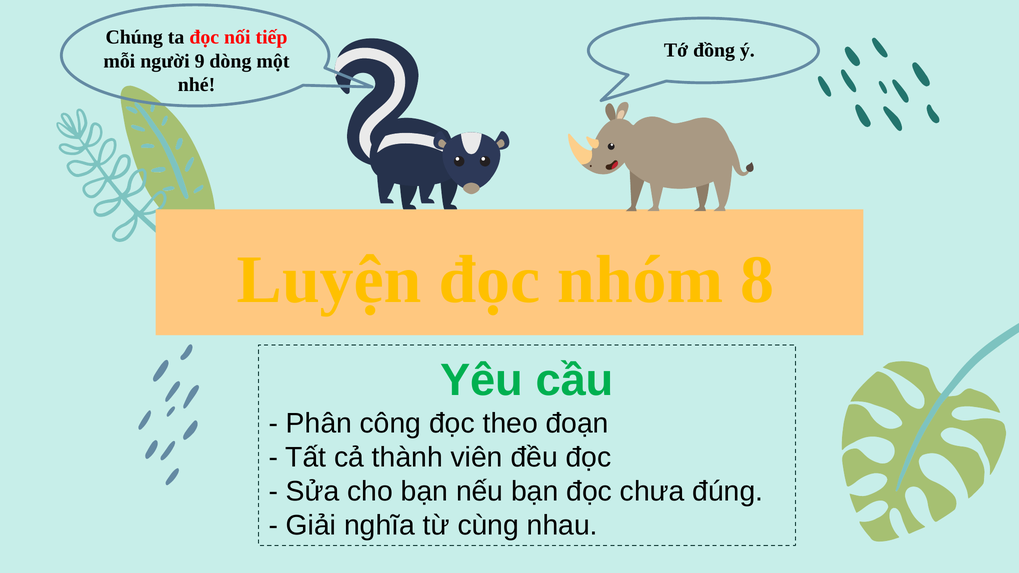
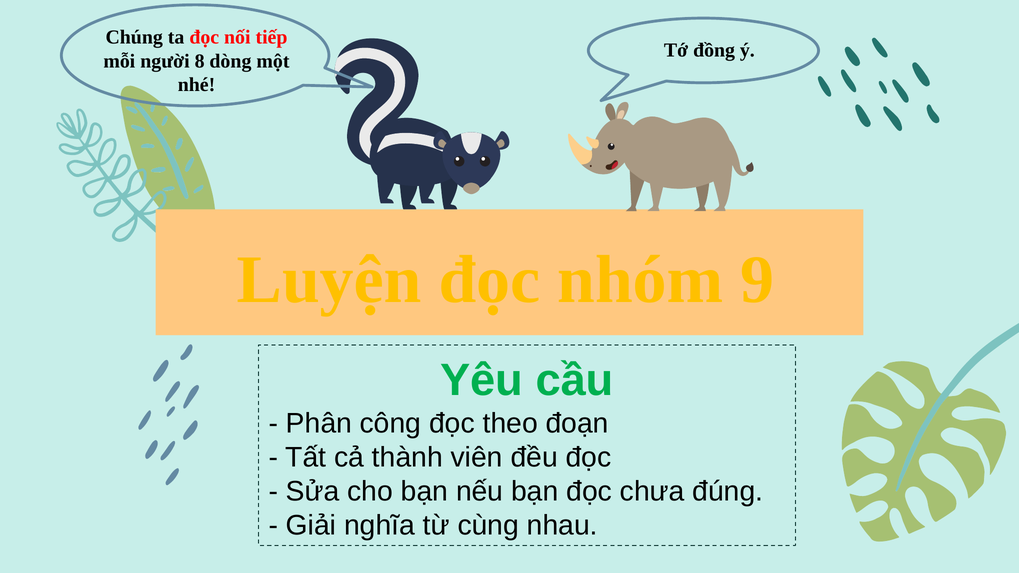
9: 9 -> 8
8: 8 -> 9
